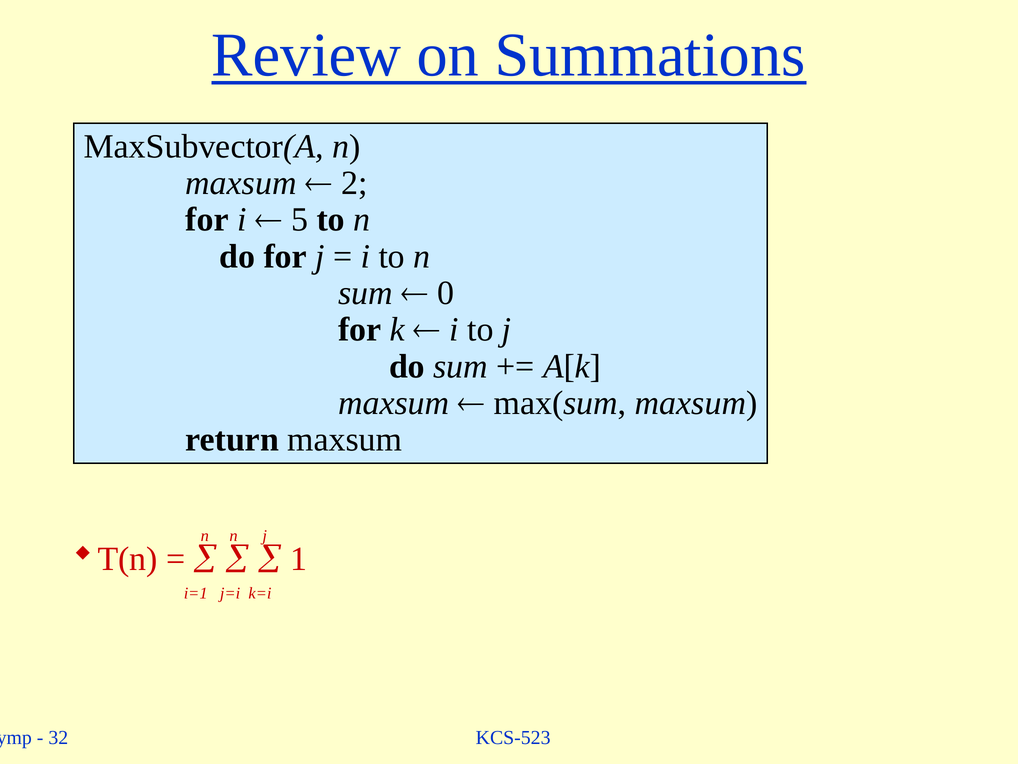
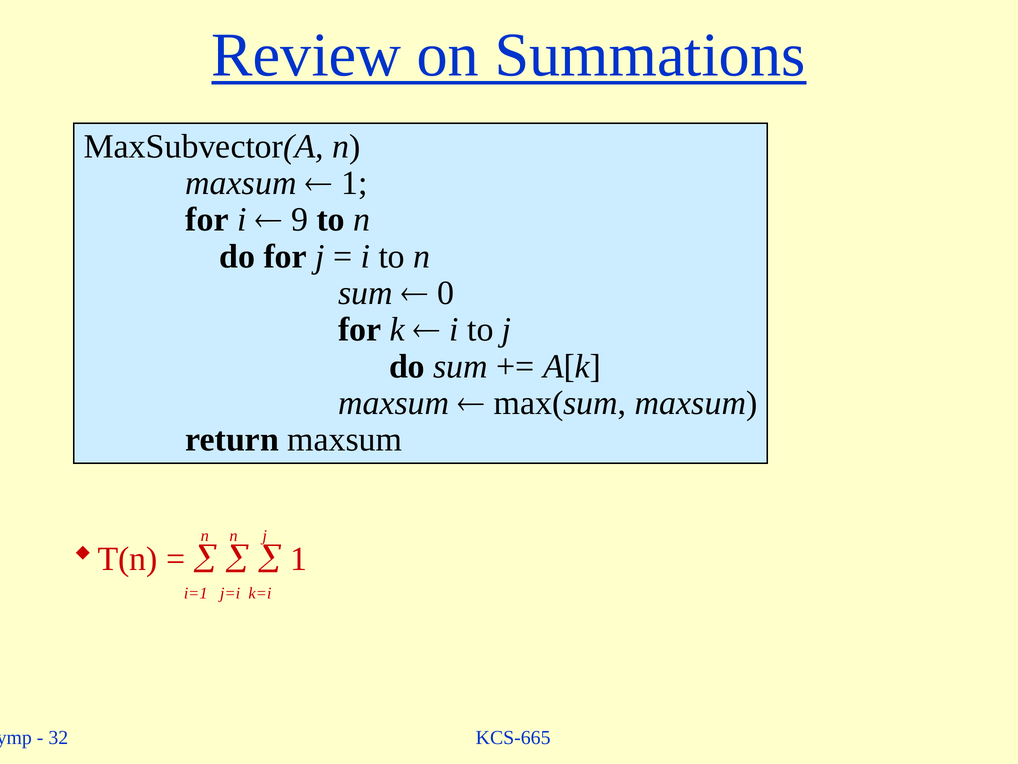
2 at (354, 183): 2 -> 1
5: 5 -> 9
KCS-523: KCS-523 -> KCS-665
